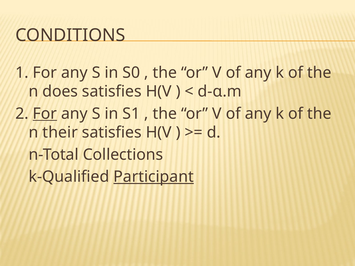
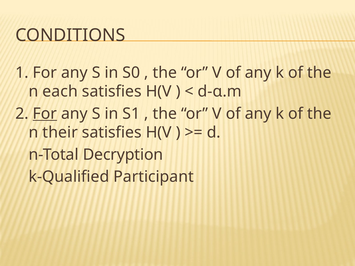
does: does -> each
Collections: Collections -> Decryption
Participant underline: present -> none
